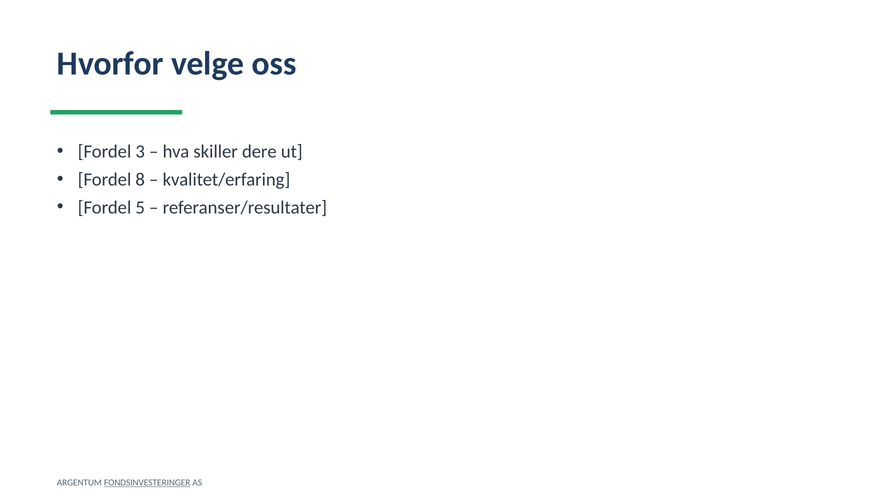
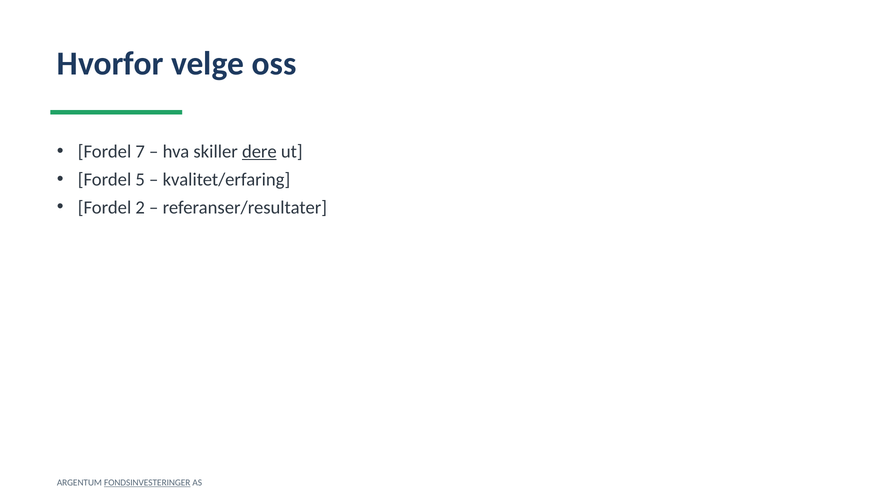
3: 3 -> 7
dere underline: none -> present
8: 8 -> 5
5: 5 -> 2
